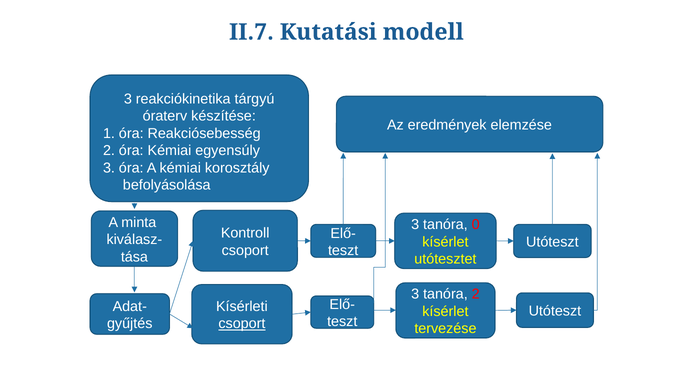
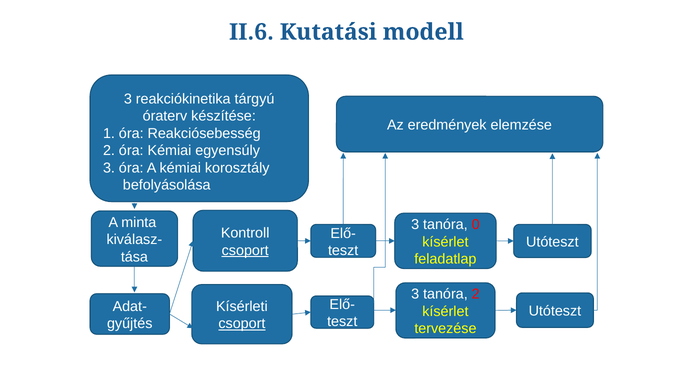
II.7: II.7 -> II.6
csoport at (245, 251) underline: none -> present
utótesztet: utótesztet -> feladatlap
